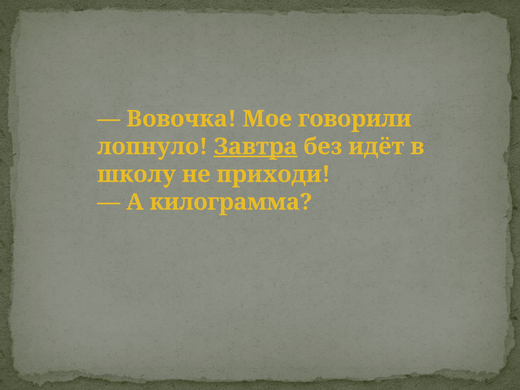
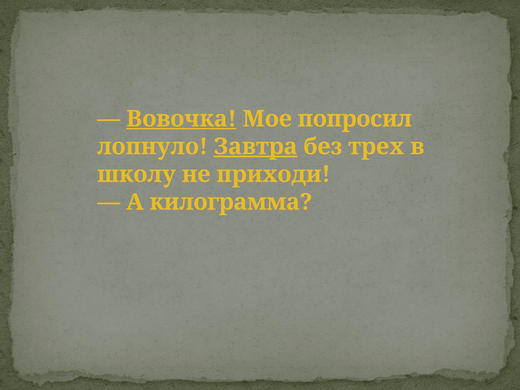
Вовочка underline: none -> present
говорили: говорили -> попросил
идёт: идёт -> трех
